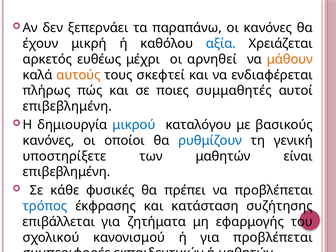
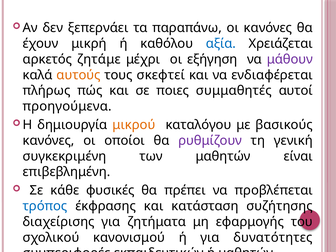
ευθέως: ευθέως -> ζητάμε
αρνηθεί: αρνηθεί -> εξήγηση
μάθουν colour: orange -> purple
επιβεβλημένη at (67, 106): επιβεβλημένη -> προηγούμενα
μικρού colour: blue -> orange
ρυθμίζουν colour: blue -> purple
υποστηρίξετε: υποστηρίξετε -> συγκεκριμένη
επιβάλλεται: επιβάλλεται -> διαχείρισης
για προβλέπεται: προβλέπεται -> δυνατότητες
